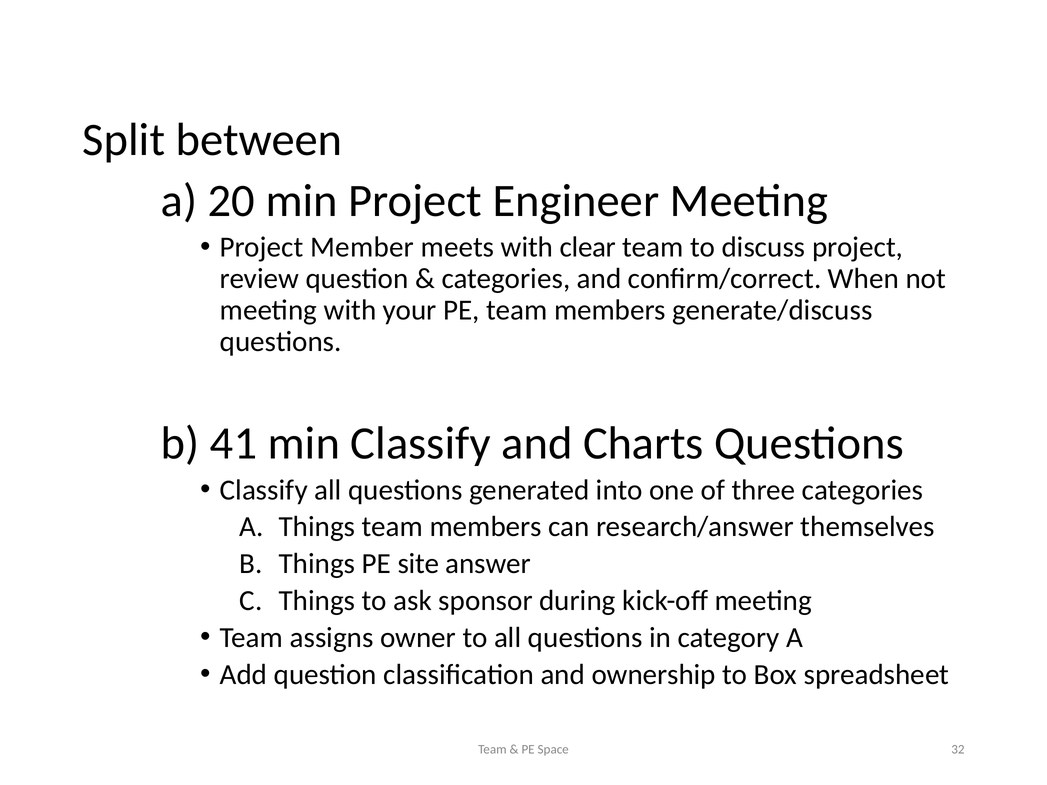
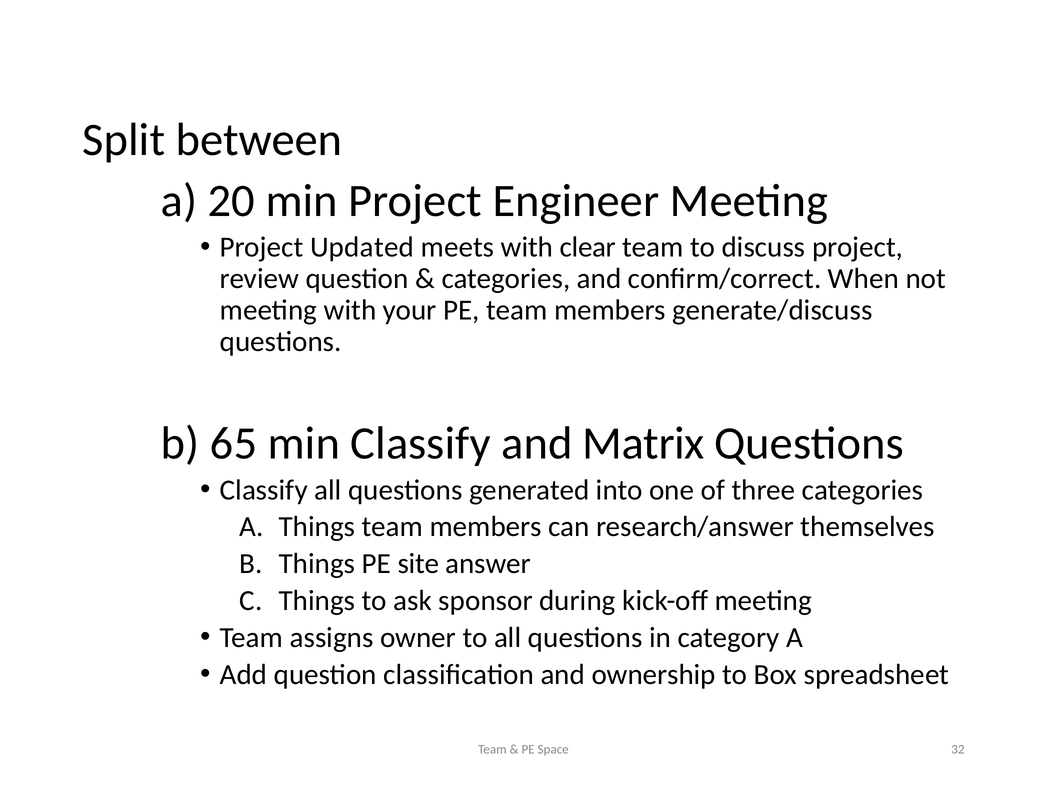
Member: Member -> Updated
41: 41 -> 65
Charts: Charts -> Matrix
